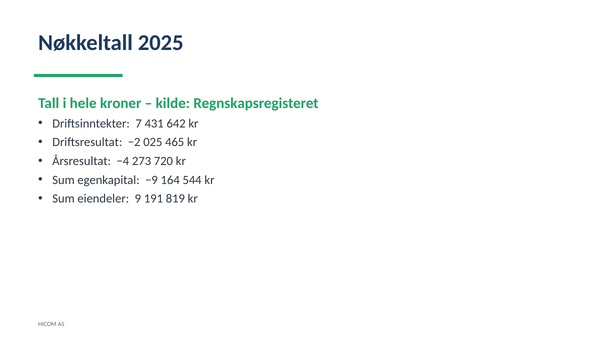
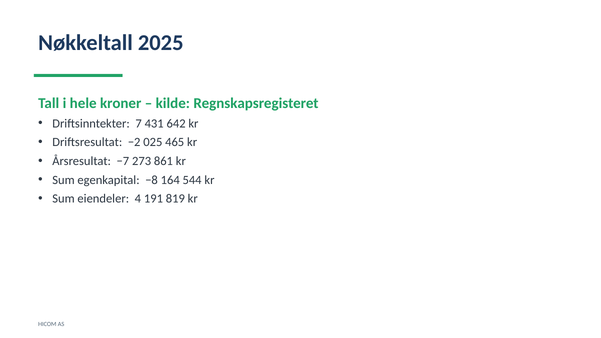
−4: −4 -> −7
720: 720 -> 861
−9: −9 -> −8
9: 9 -> 4
